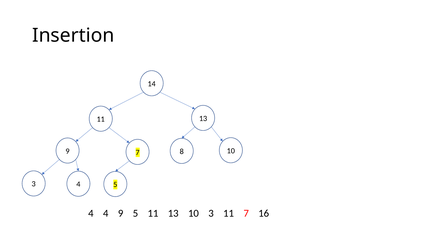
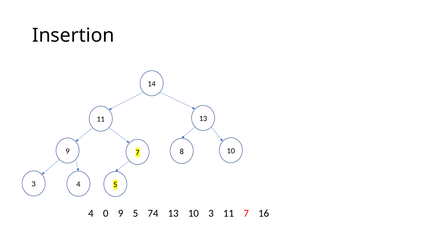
4 4: 4 -> 0
5 11: 11 -> 74
